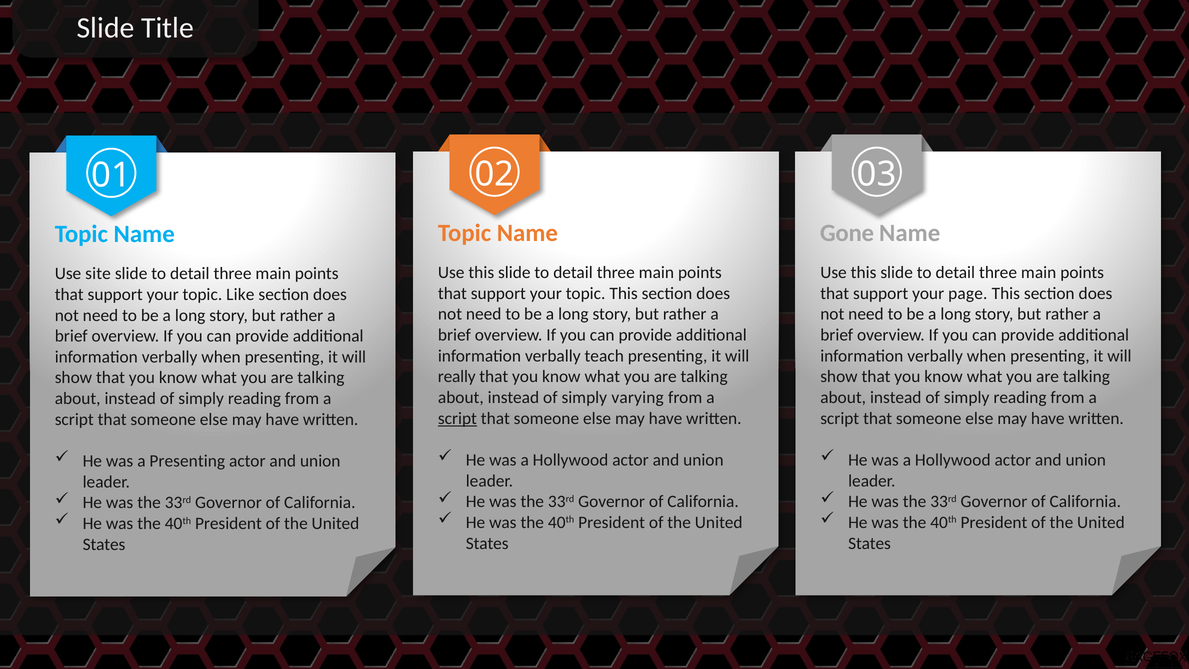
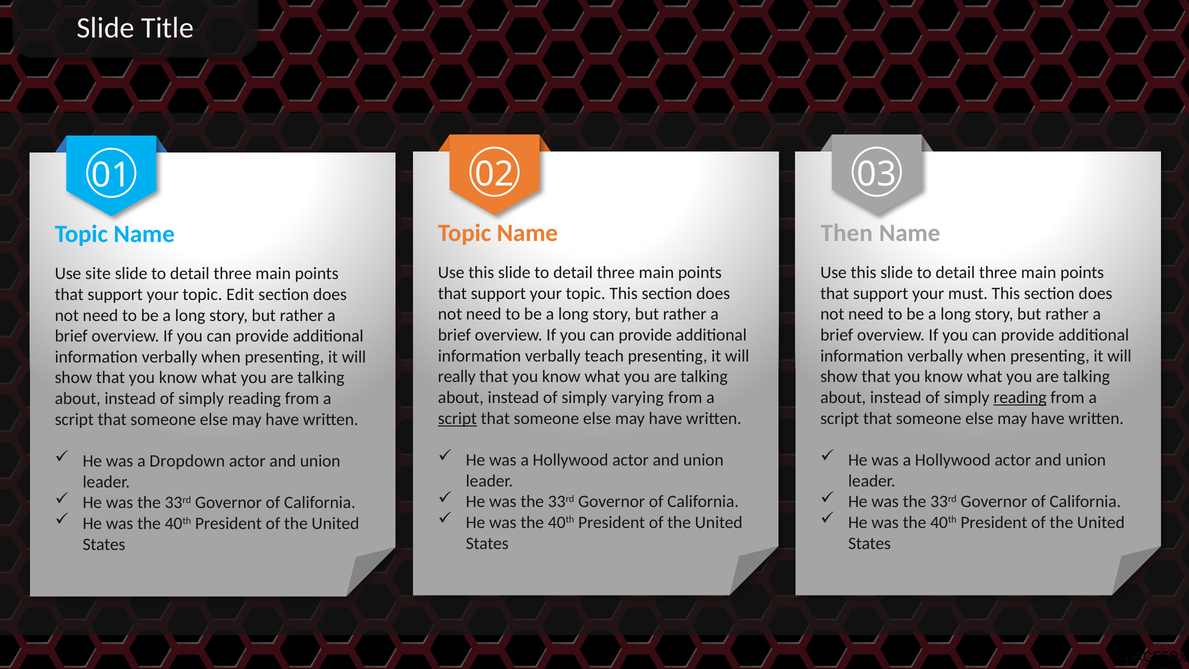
Gone: Gone -> Then
page: page -> must
Like: Like -> Edit
reading at (1020, 397) underline: none -> present
a Presenting: Presenting -> Dropdown
